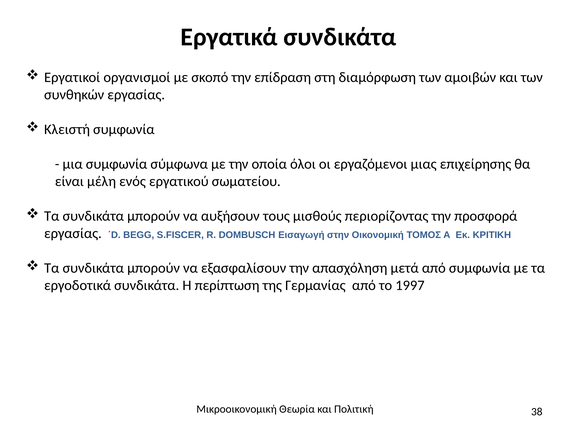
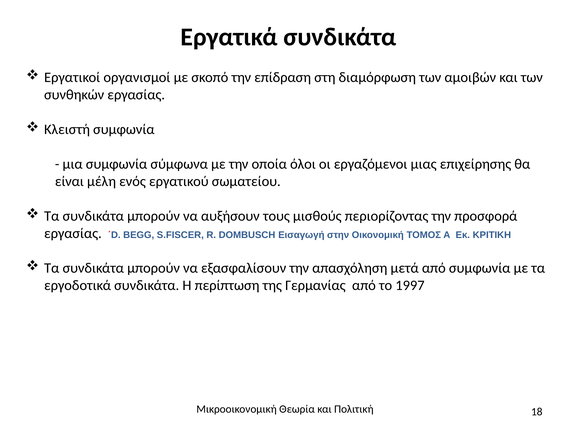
38: 38 -> 18
